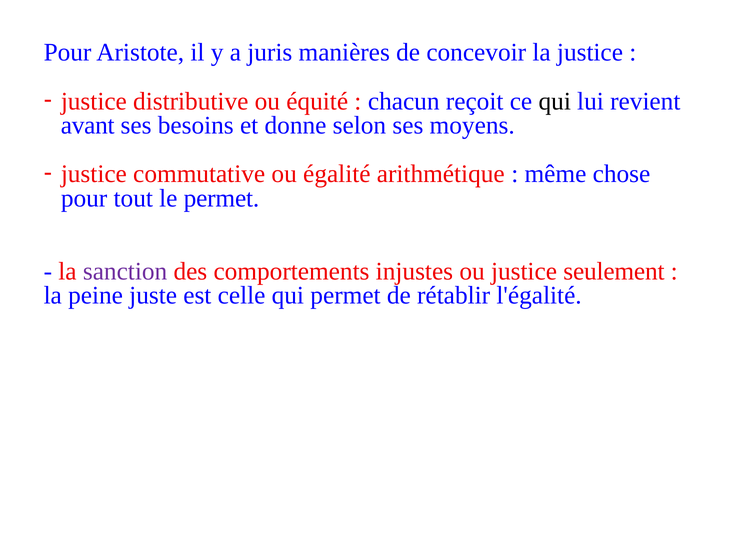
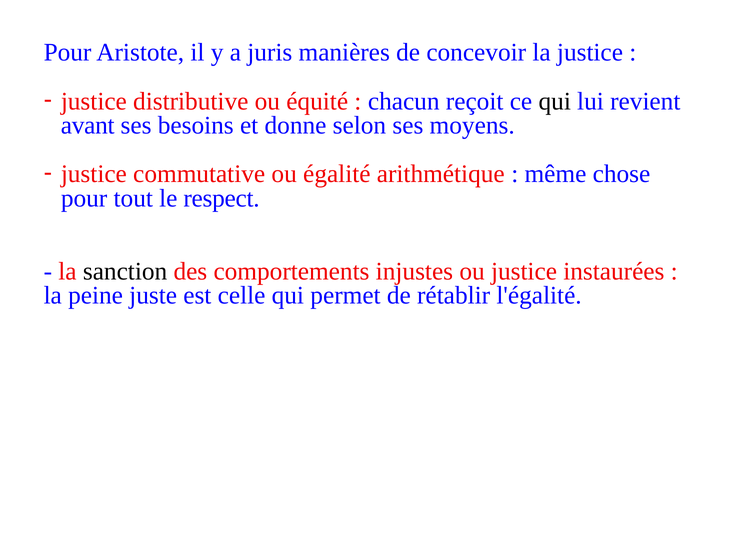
le permet: permet -> respect
sanction colour: purple -> black
seulement: seulement -> instaurées
